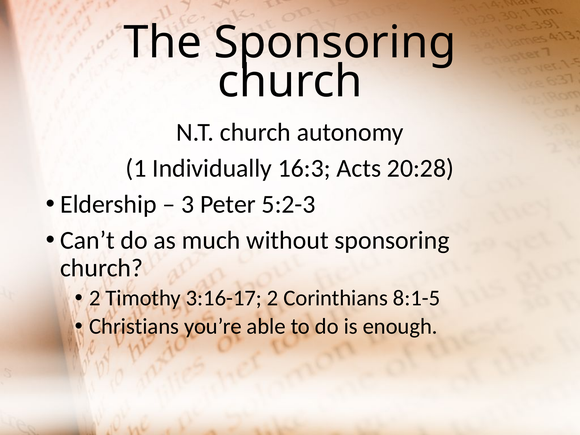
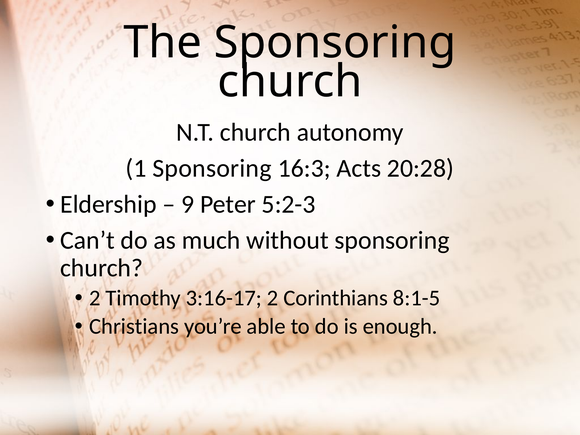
1 Individually: Individually -> Sponsoring
3: 3 -> 9
